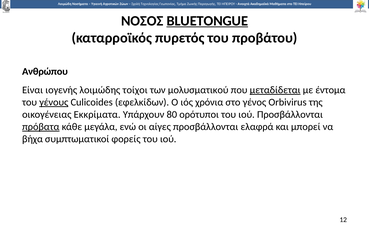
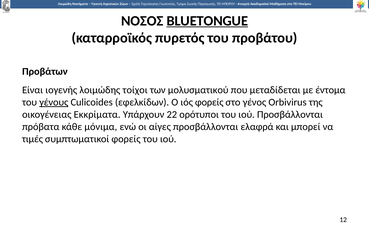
Ανθρώπου: Ανθρώπου -> Προβάτων
μεταδίδεται underline: present -> none
ιός χρόνια: χρόνια -> φορείς
80: 80 -> 22
πρόβατα underline: present -> none
μεγάλα: μεγάλα -> μόνιμα
βήχα: βήχα -> τιμές
